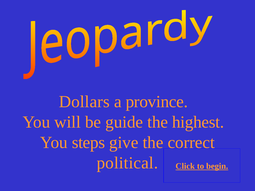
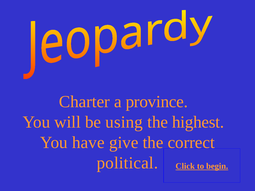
Dollars: Dollars -> Charter
guide: guide -> using
steps: steps -> have
